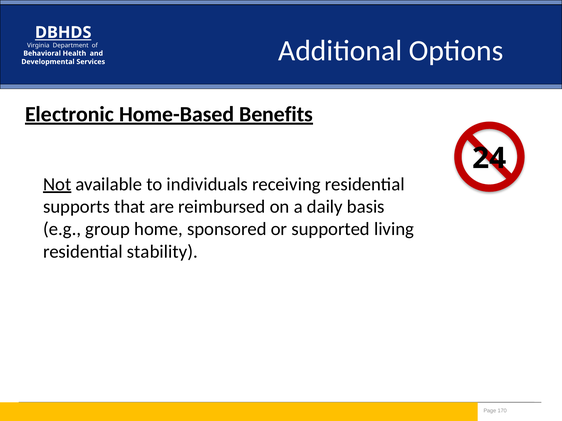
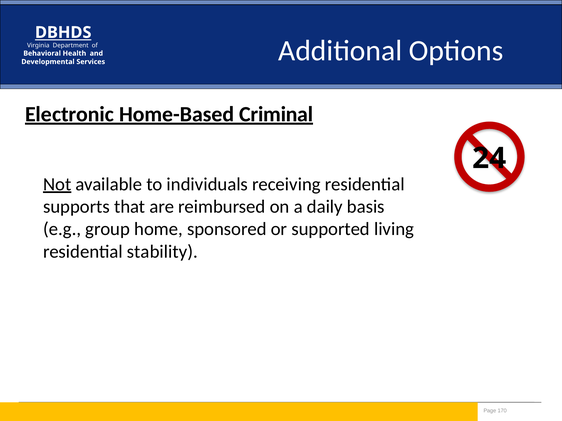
Benefits: Benefits -> Criminal
